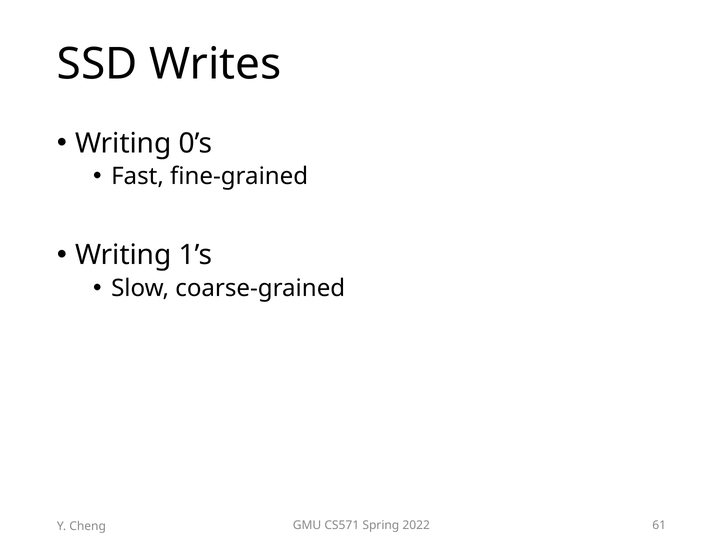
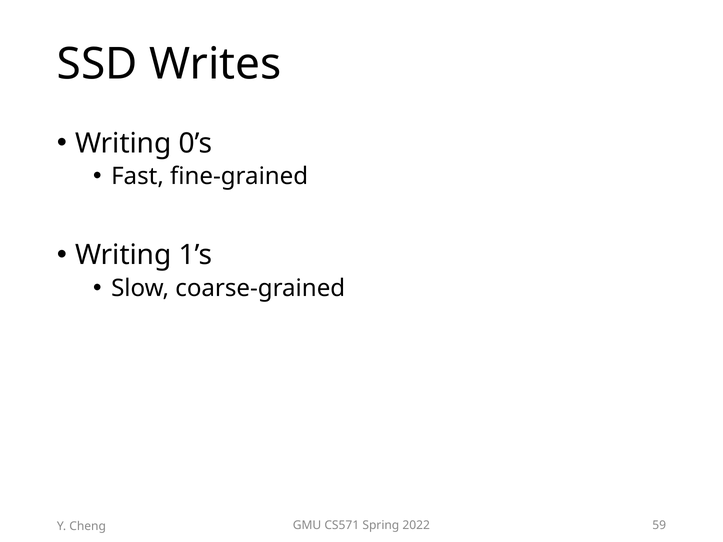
61: 61 -> 59
